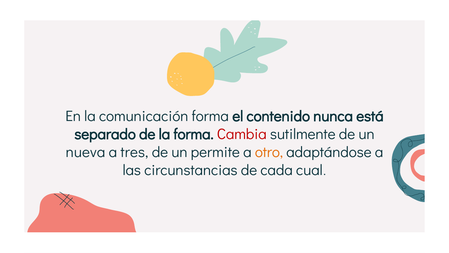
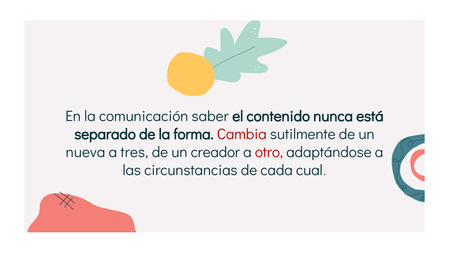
comunicación forma: forma -> saber
permite: permite -> creador
otro colour: orange -> red
